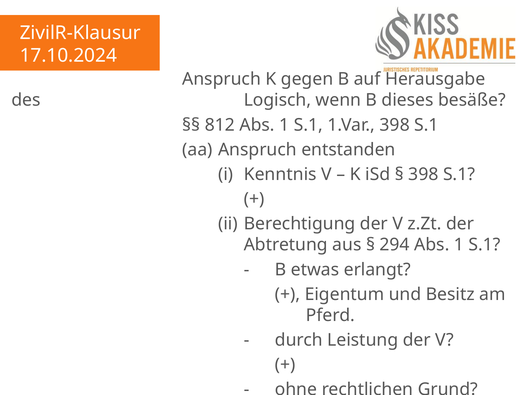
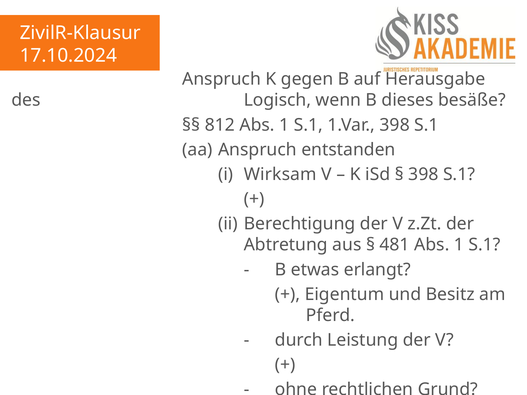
Kenntnis: Kenntnis -> Wirksam
294: 294 -> 481
